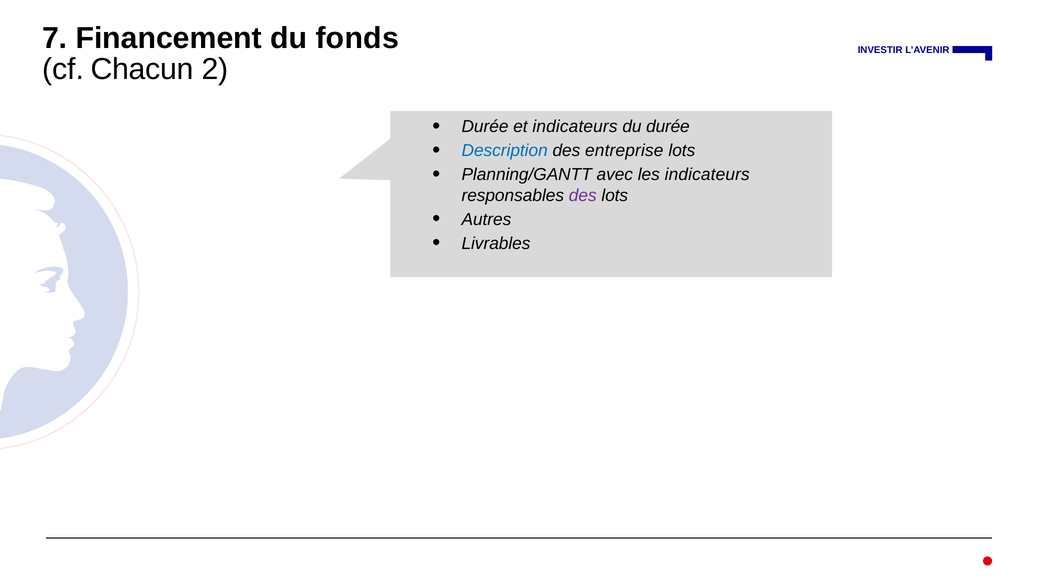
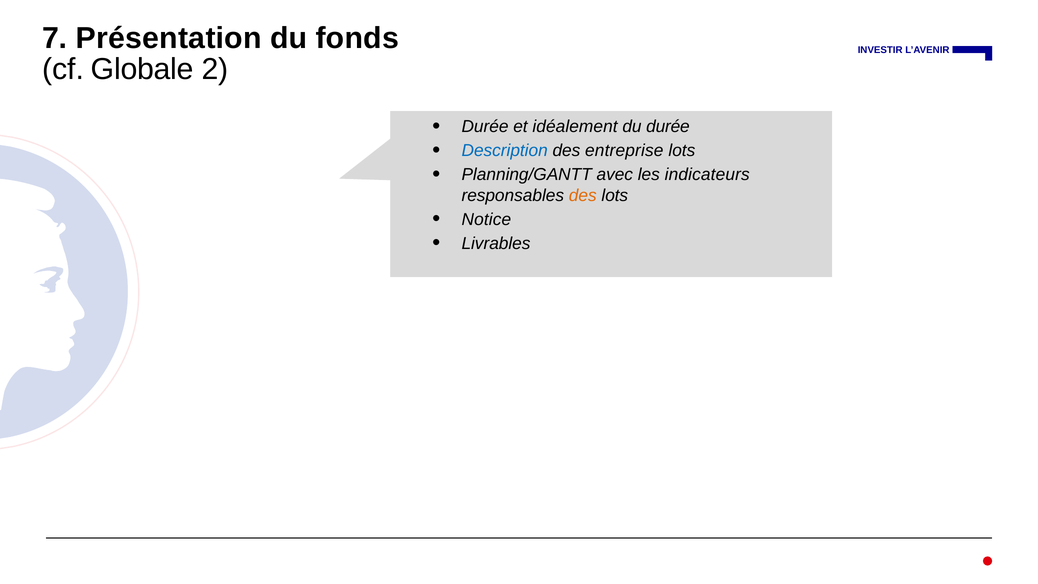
Financement: Financement -> Présentation
Chacun: Chacun -> Globale
et indicateurs: indicateurs -> idéalement
des at (583, 195) colour: purple -> orange
Autres: Autres -> Notice
